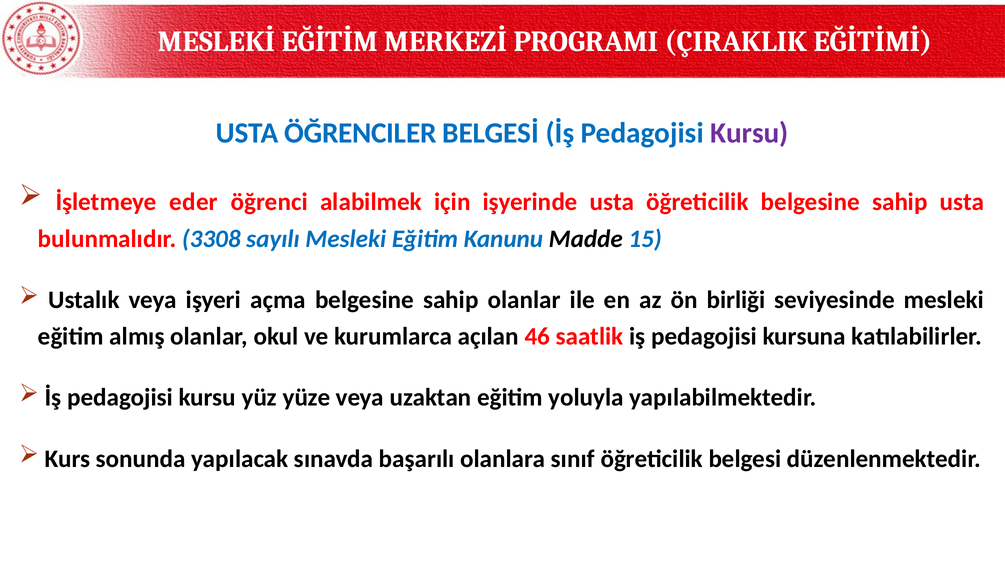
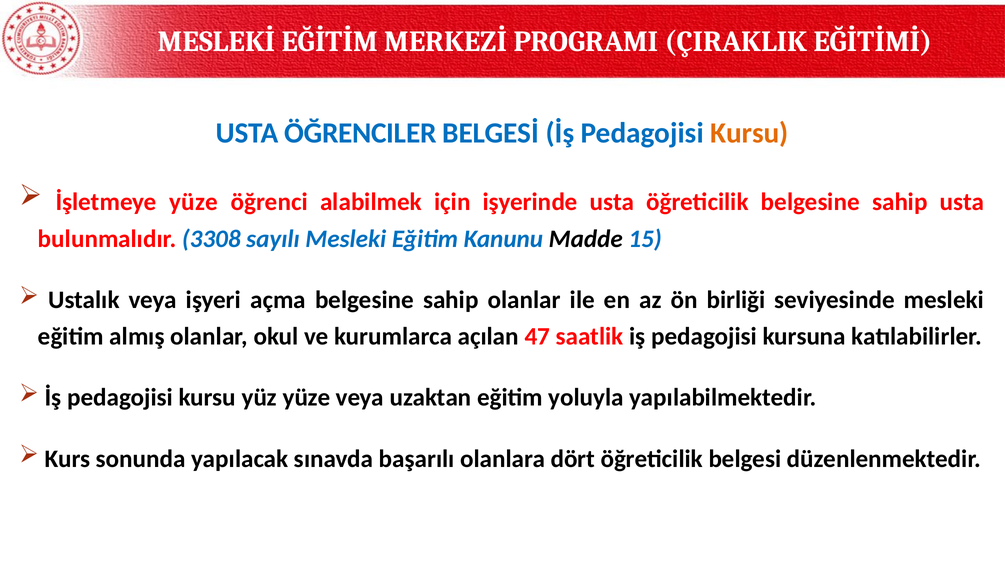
Kursu at (749, 133) colour: purple -> orange
İşletmeye eder: eder -> yüze
46: 46 -> 47
sınıf: sınıf -> dört
